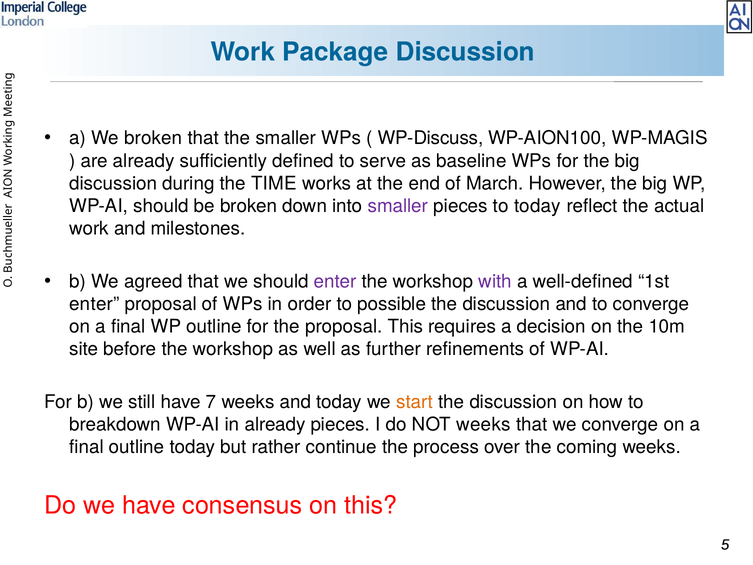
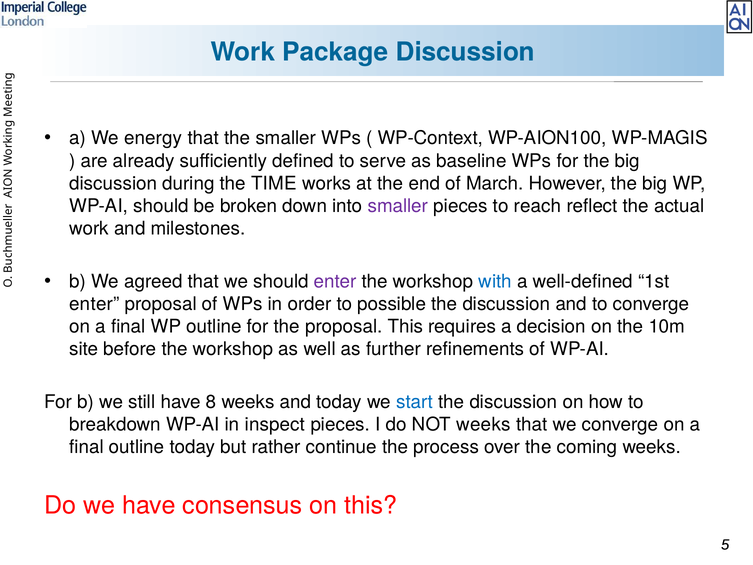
We broken: broken -> energy
WP-Discuss: WP-Discuss -> WP-Context
to today: today -> reach
with colour: purple -> blue
7: 7 -> 8
start colour: orange -> blue
in already: already -> inspect
